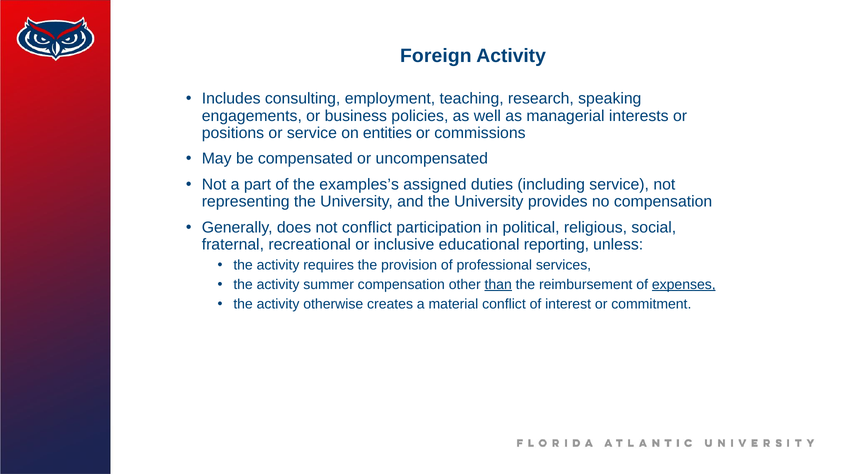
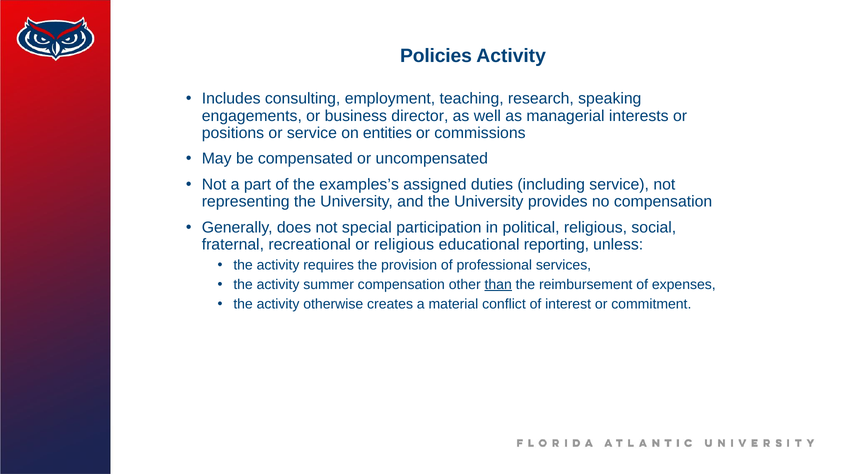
Foreign: Foreign -> Policies
policies: policies -> director
not conflict: conflict -> special
or inclusive: inclusive -> religious
expenses underline: present -> none
